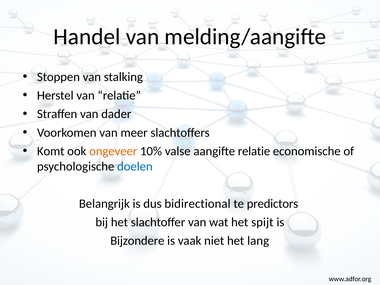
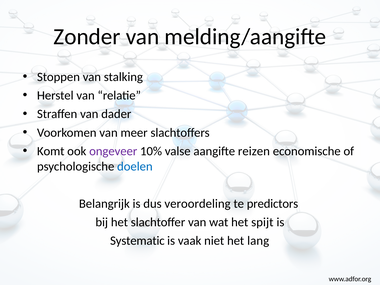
Handel: Handel -> Zonder
ongeveer colour: orange -> purple
aangifte relatie: relatie -> reizen
bidirectional: bidirectional -> veroordeling
Bijzondere: Bijzondere -> Systematic
